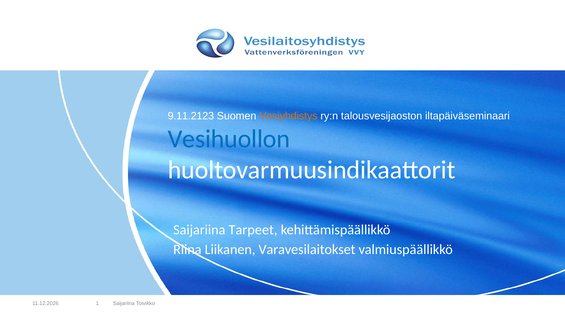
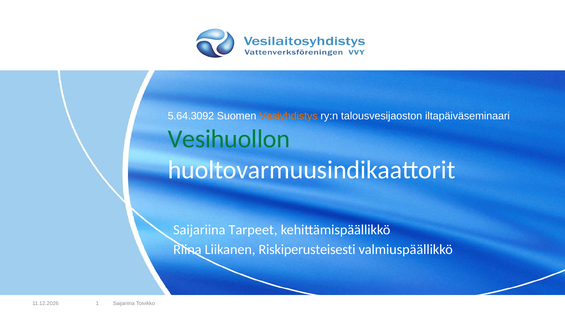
9.11.2123: 9.11.2123 -> 5.64.3092
Vesihuollon colour: blue -> green
Varavesilaitokset: Varavesilaitokset -> Riskiperusteisesti
